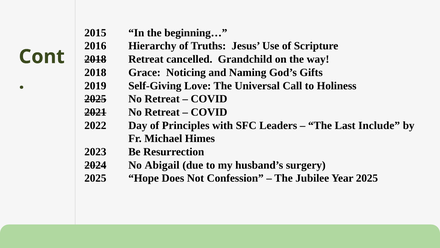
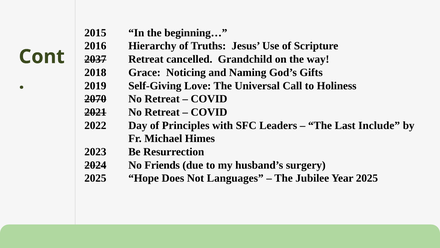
2018 at (95, 59): 2018 -> 2037
2025 at (95, 99): 2025 -> 2070
Abigail: Abigail -> Friends
Confession: Confession -> Languages
